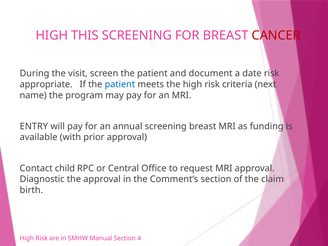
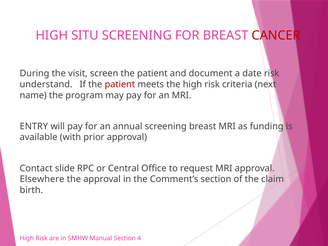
THIS: THIS -> SITU
appropriate: appropriate -> understand
patient at (120, 84) colour: blue -> red
child: child -> slide
Diagnostic: Diagnostic -> Elsewhere
